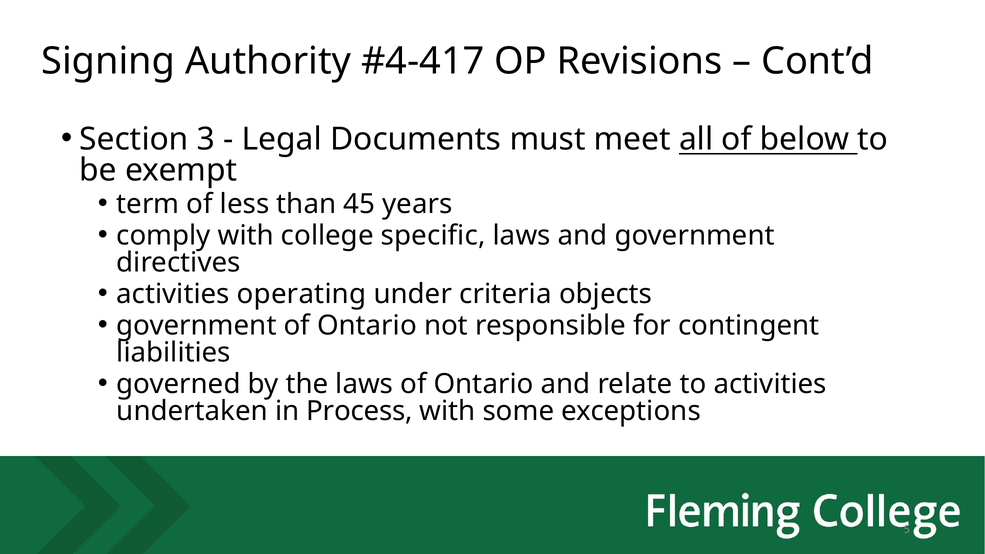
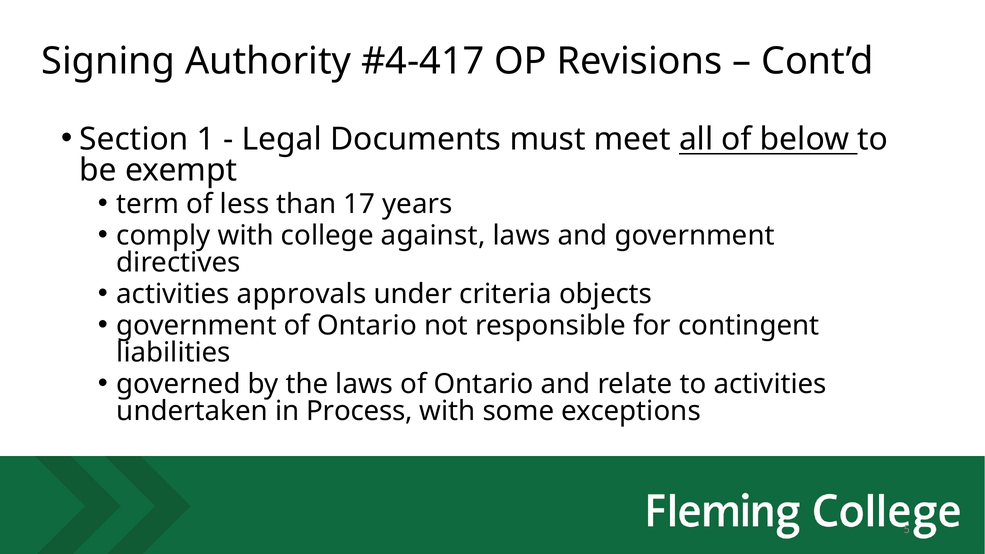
3: 3 -> 1
45: 45 -> 17
specific: specific -> against
operating: operating -> approvals
